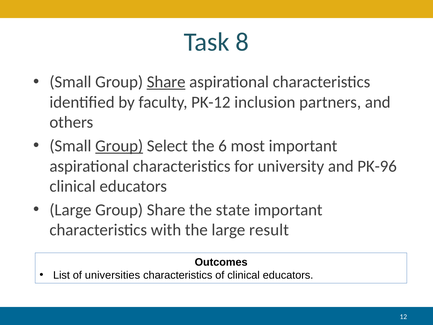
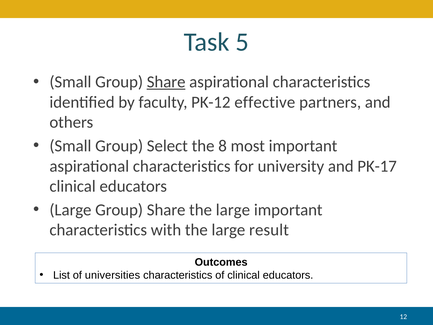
8: 8 -> 5
inclusion: inclusion -> effective
Group at (119, 146) underline: present -> none
6: 6 -> 8
PK-96: PK-96 -> PK-17
Share the state: state -> large
